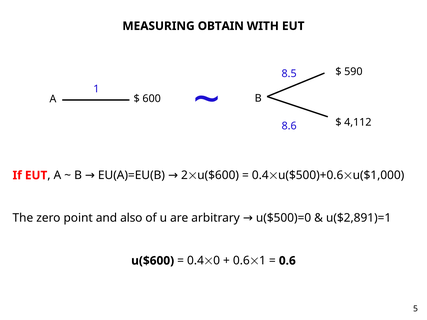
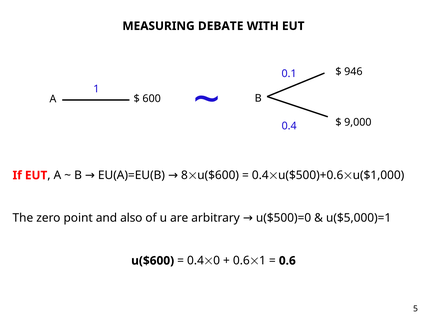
OBTAIN: OBTAIN -> DEBATE
590: 590 -> 946
8.5: 8.5 -> 0.1
4,112: 4,112 -> 9,000
8.6: 8.6 -> 0.4
2: 2 -> 8
u($2,891)=1: u($2,891)=1 -> u($5,000)=1
